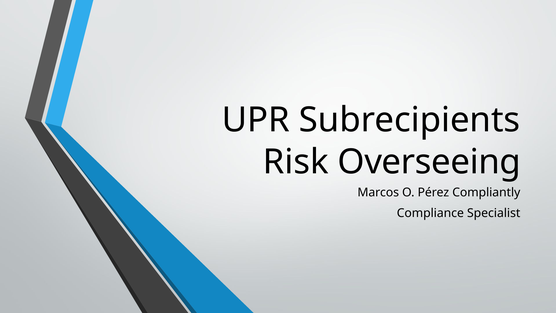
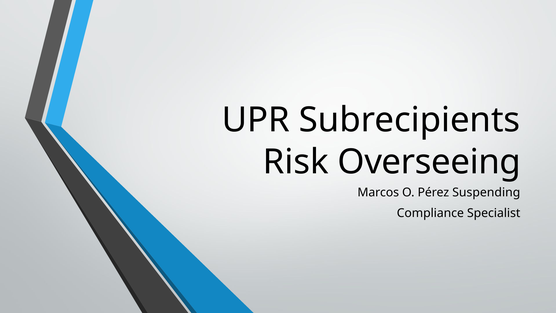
Compliantly: Compliantly -> Suspending
